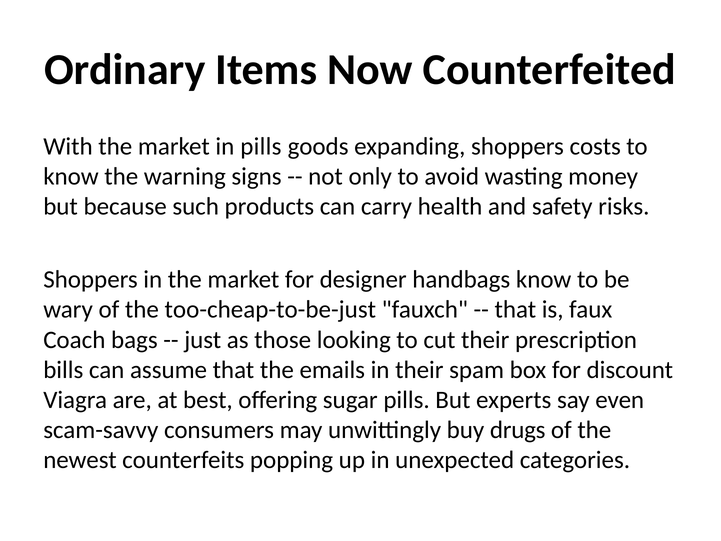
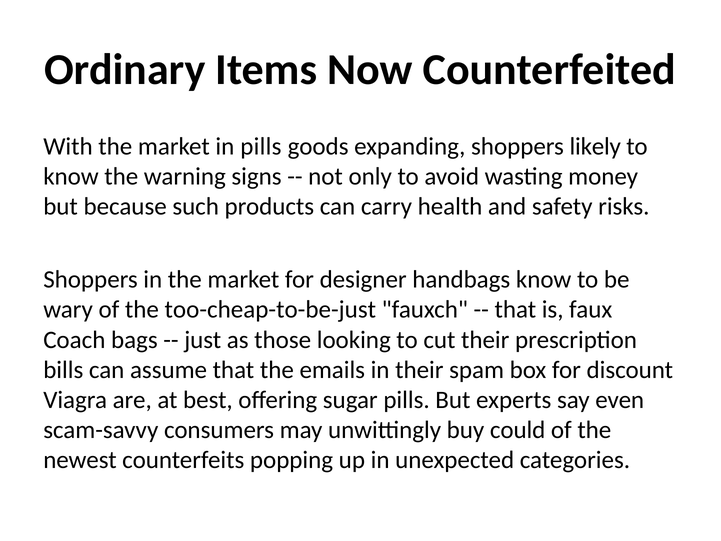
costs: costs -> likely
drugs: drugs -> could
